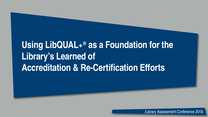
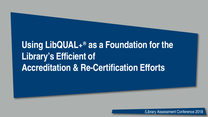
Learned: Learned -> Efficient
